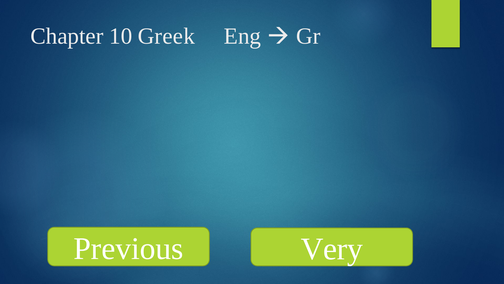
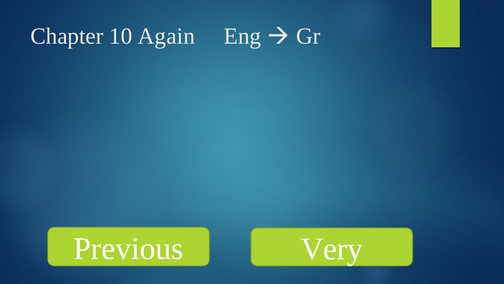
Greek: Greek -> Again
